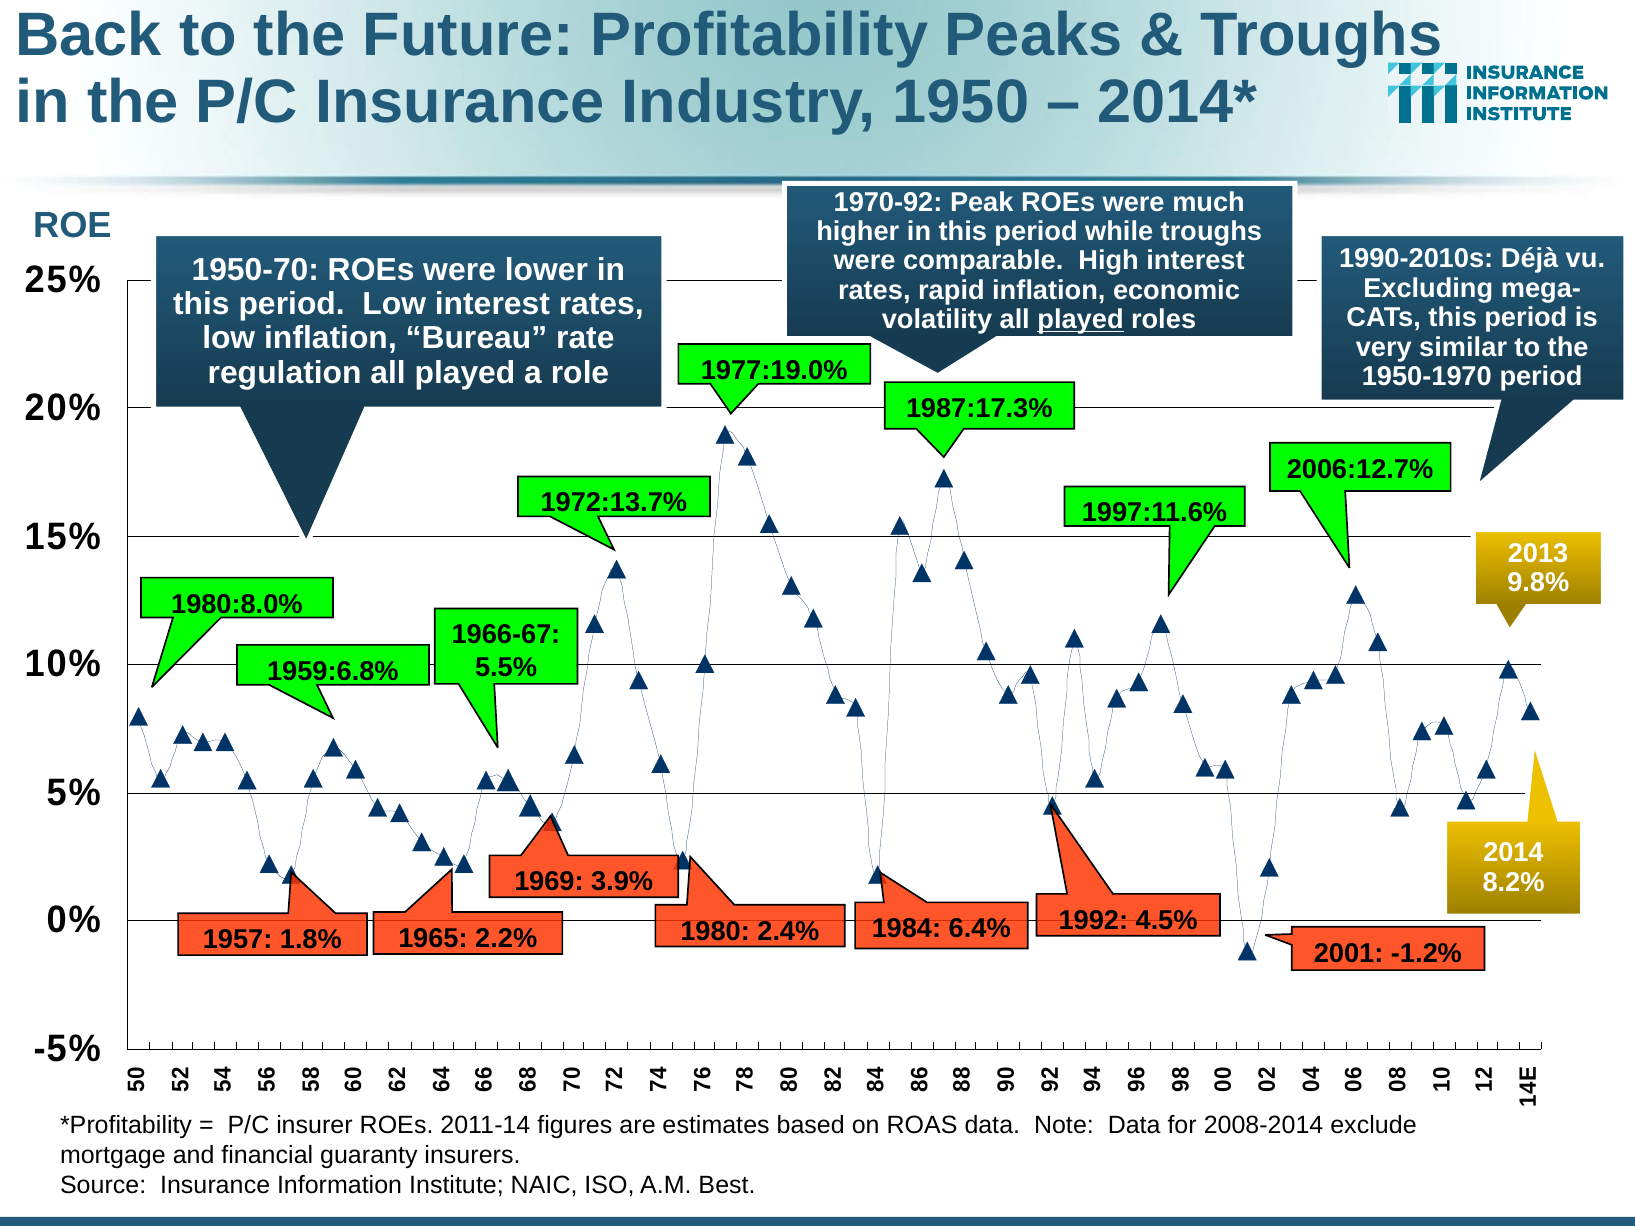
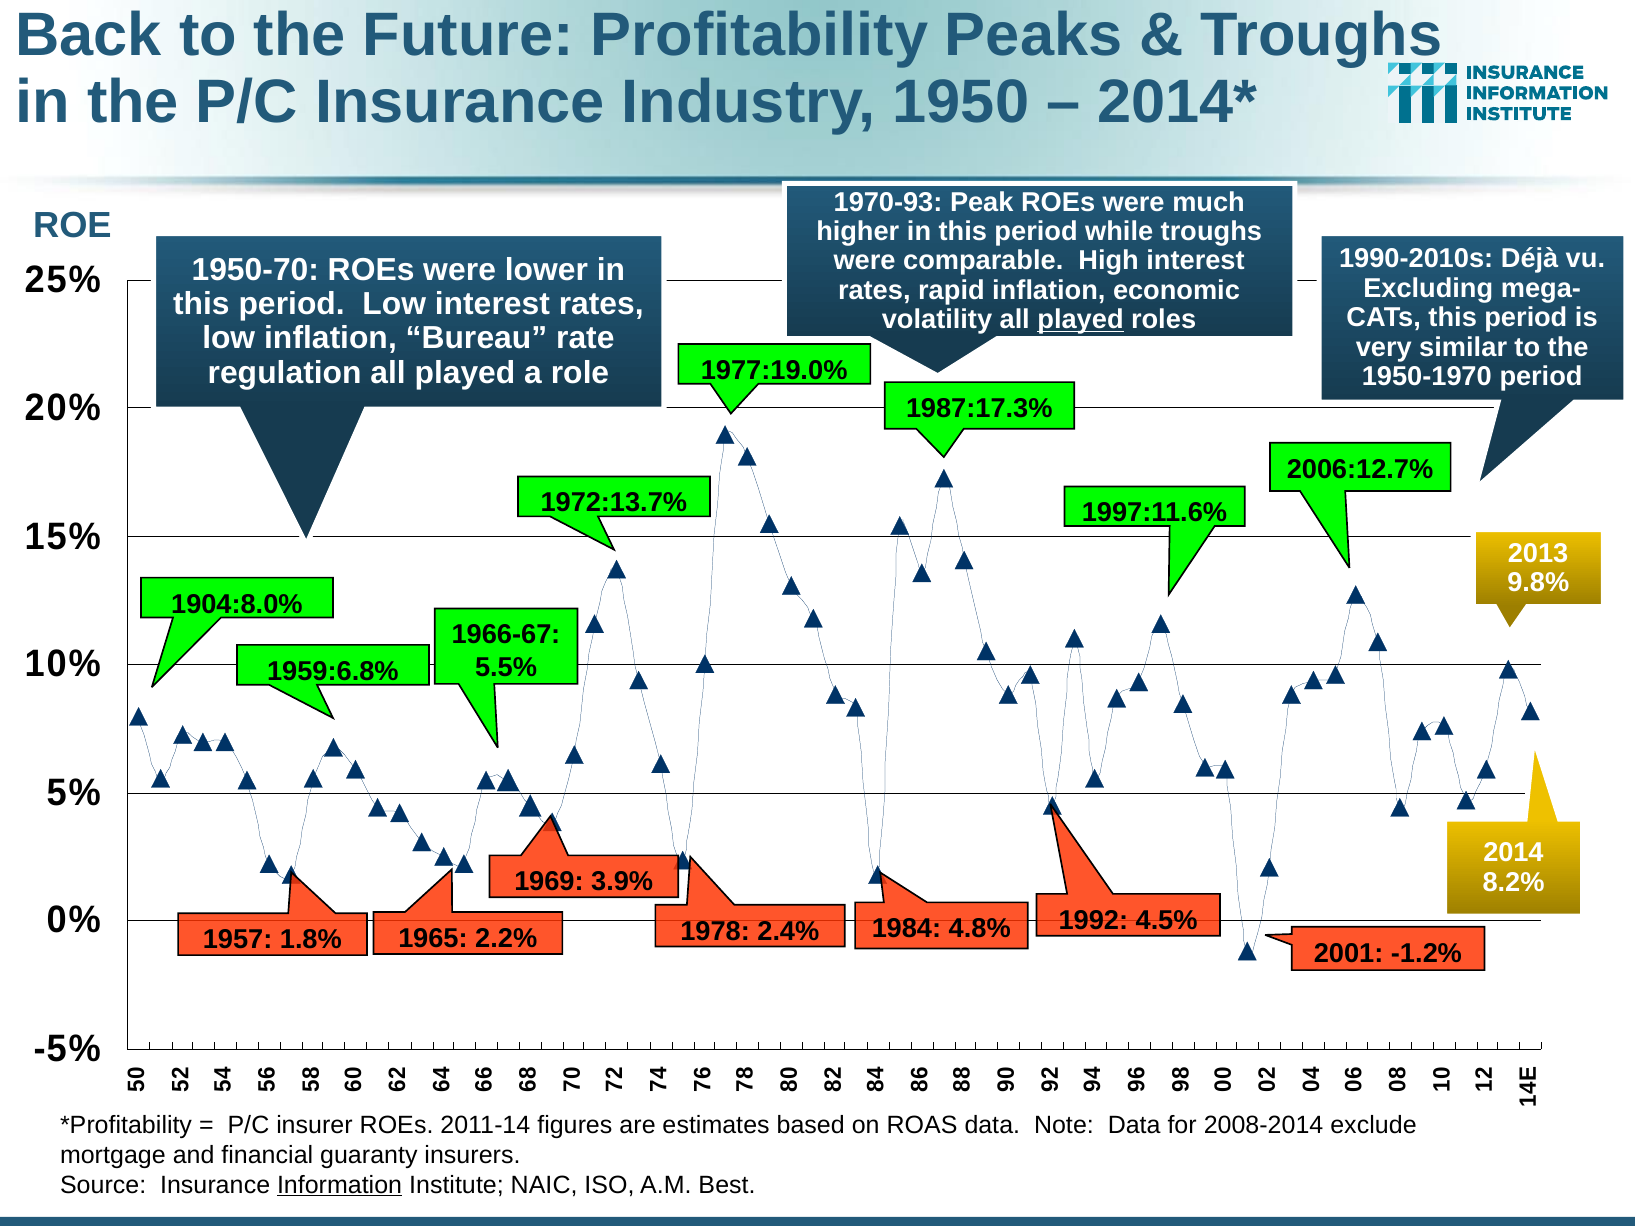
1970-92: 1970-92 -> 1970-93
1980:8.0%: 1980:8.0% -> 1904:8.0%
6.4%: 6.4% -> 4.8%
1980: 1980 -> 1978
Information underline: none -> present
